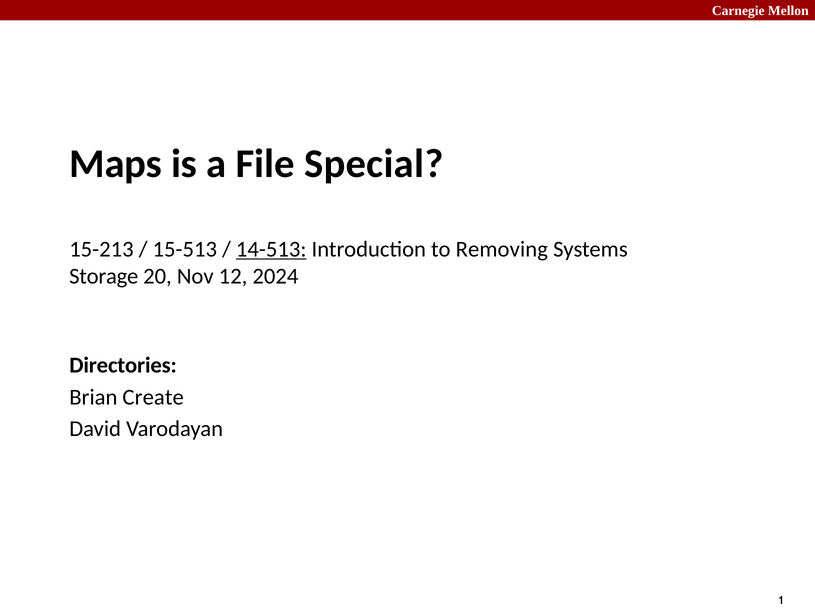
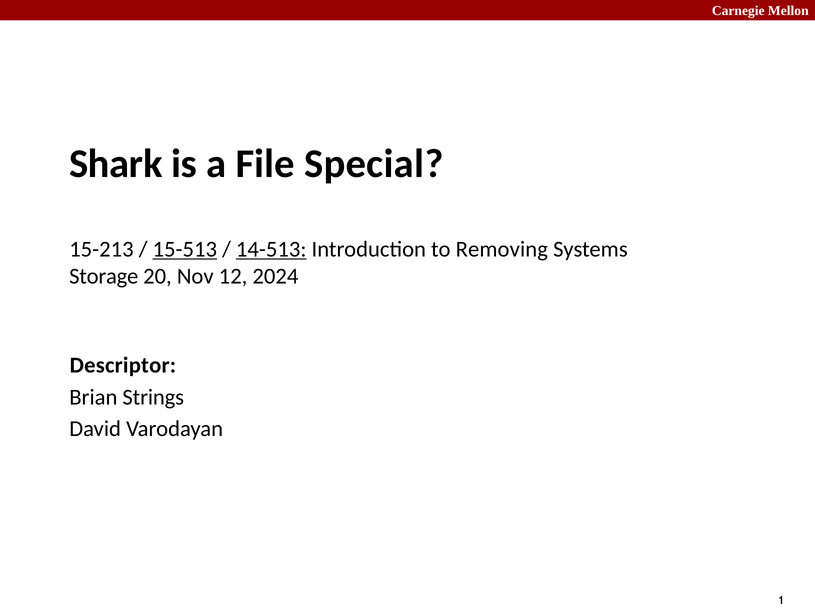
Maps: Maps -> Shark
15-513 underline: none -> present
Directories: Directories -> Descriptor
Create: Create -> Strings
